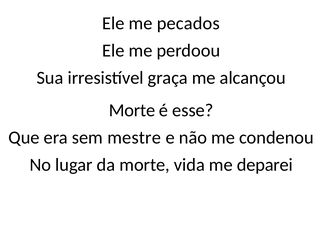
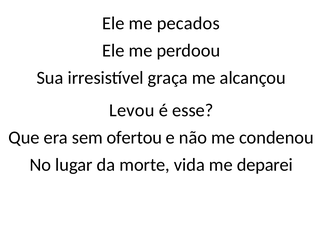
Morte at (132, 110): Morte -> Levou
mestre: mestre -> ofertou
